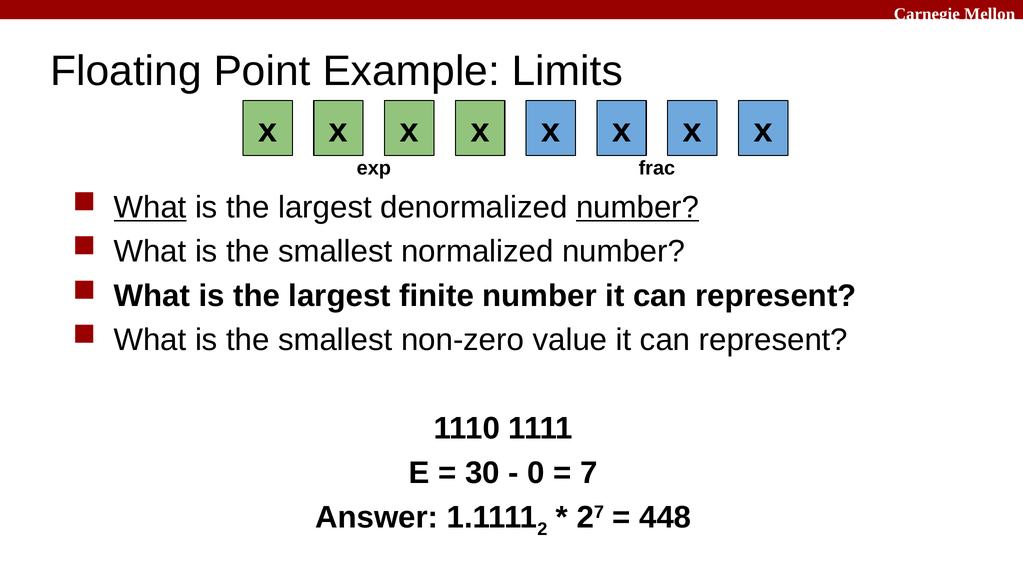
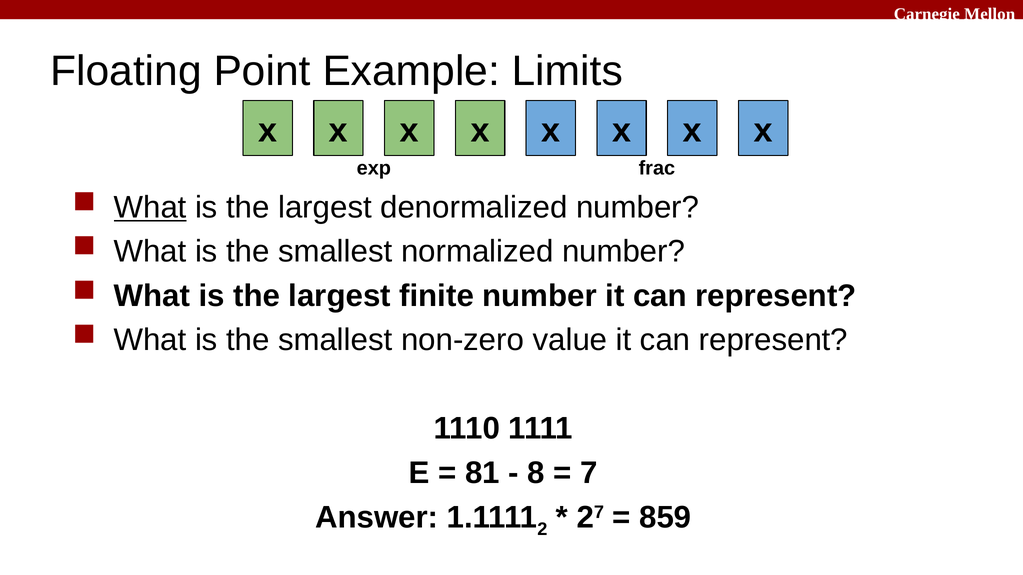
number at (638, 207) underline: present -> none
30: 30 -> 81
0: 0 -> 8
448: 448 -> 859
